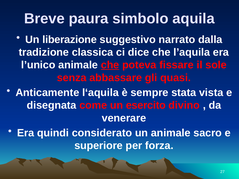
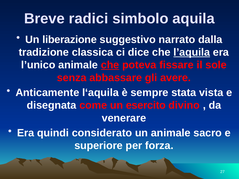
paura: paura -> radici
l’aquila underline: none -> present
quasi: quasi -> avere
